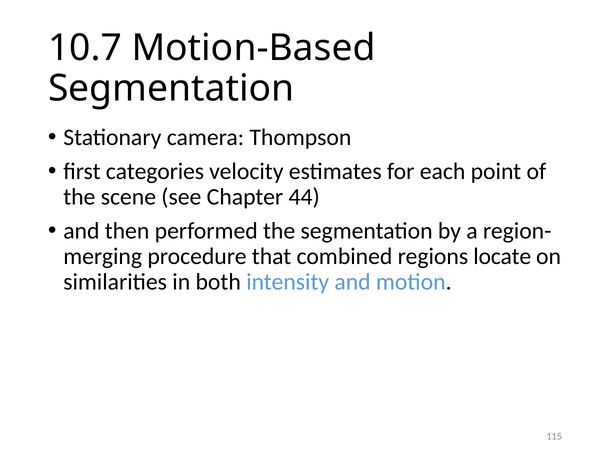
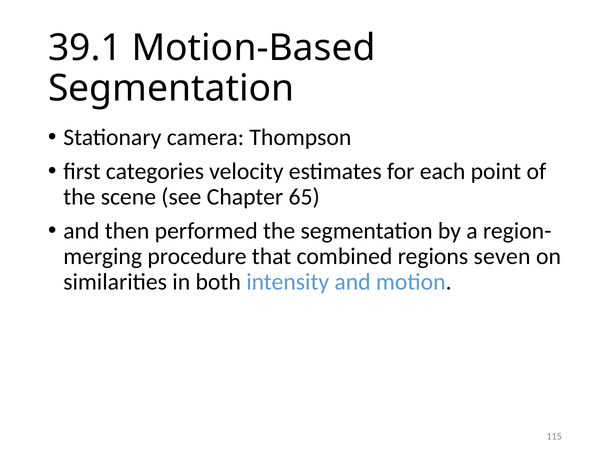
10.7: 10.7 -> 39.1
44: 44 -> 65
locate: locate -> seven
